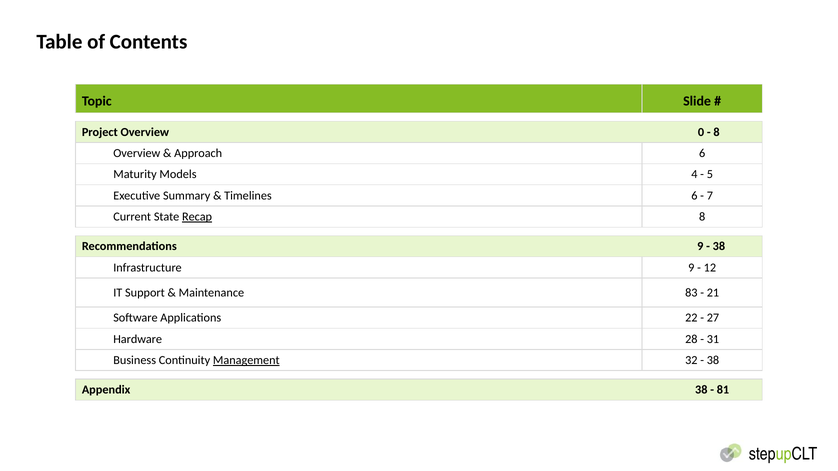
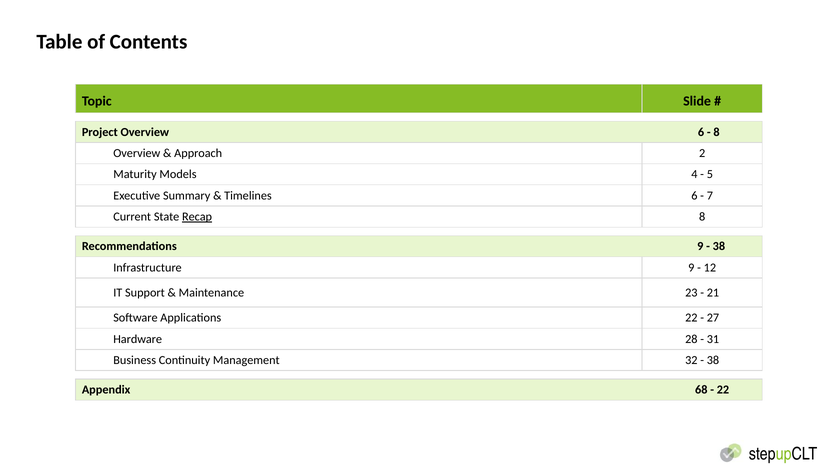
Overview 0: 0 -> 6
Approach 6: 6 -> 2
83: 83 -> 23
Management underline: present -> none
Appendix 38: 38 -> 68
81 at (723, 390): 81 -> 22
